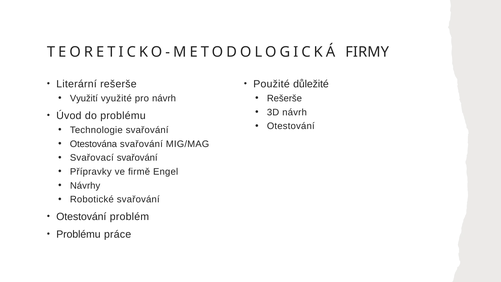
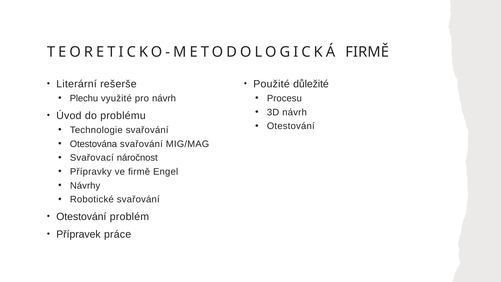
TEORETICKO-METODOLOGICKÁ FIRMY: FIRMY -> FIRMĚ
Využití: Využití -> Plechu
Rešerše at (284, 98): Rešerše -> Procesu
Svařovací svařování: svařování -> náročnost
Problému at (78, 234): Problému -> Přípravek
